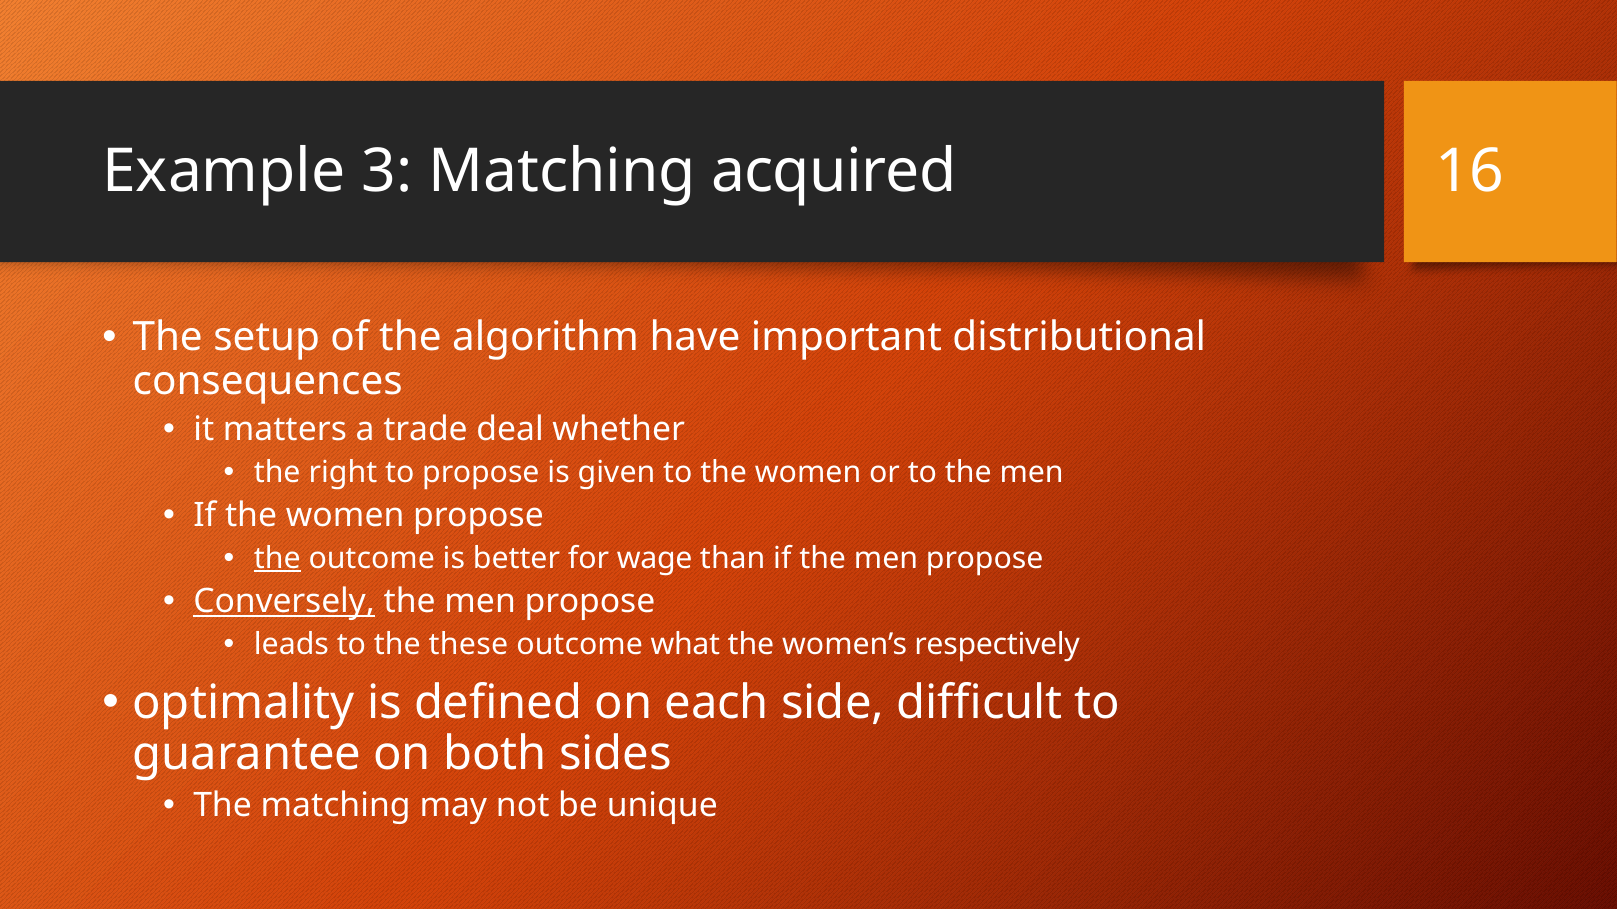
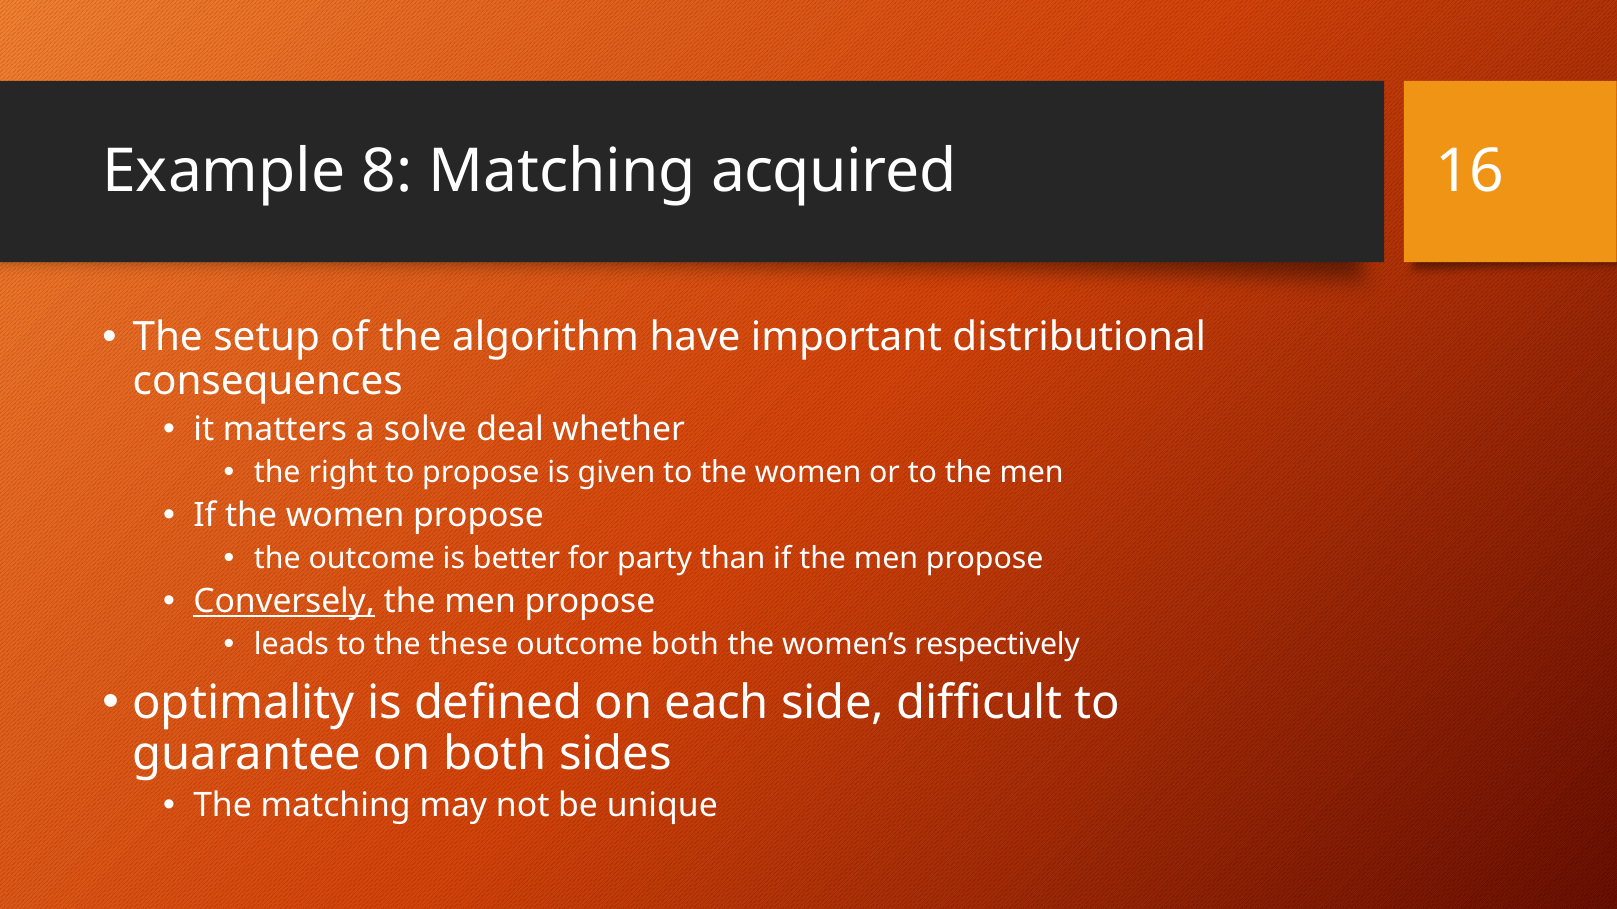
3: 3 -> 8
trade: trade -> solve
the at (277, 559) underline: present -> none
wage: wage -> party
outcome what: what -> both
